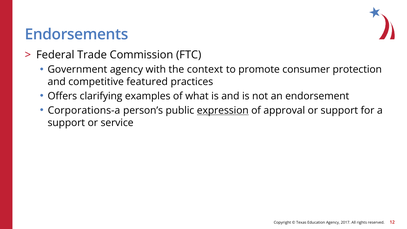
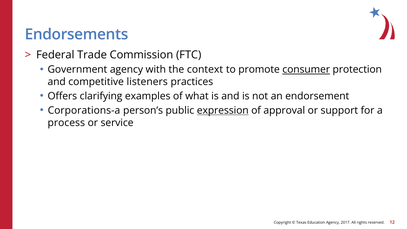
consumer underline: none -> present
featured: featured -> listeners
support at (66, 123): support -> process
